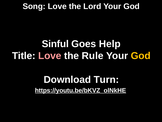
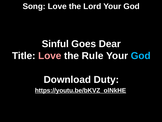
Help: Help -> Dear
God at (141, 56) colour: yellow -> light blue
Turn: Turn -> Duty
